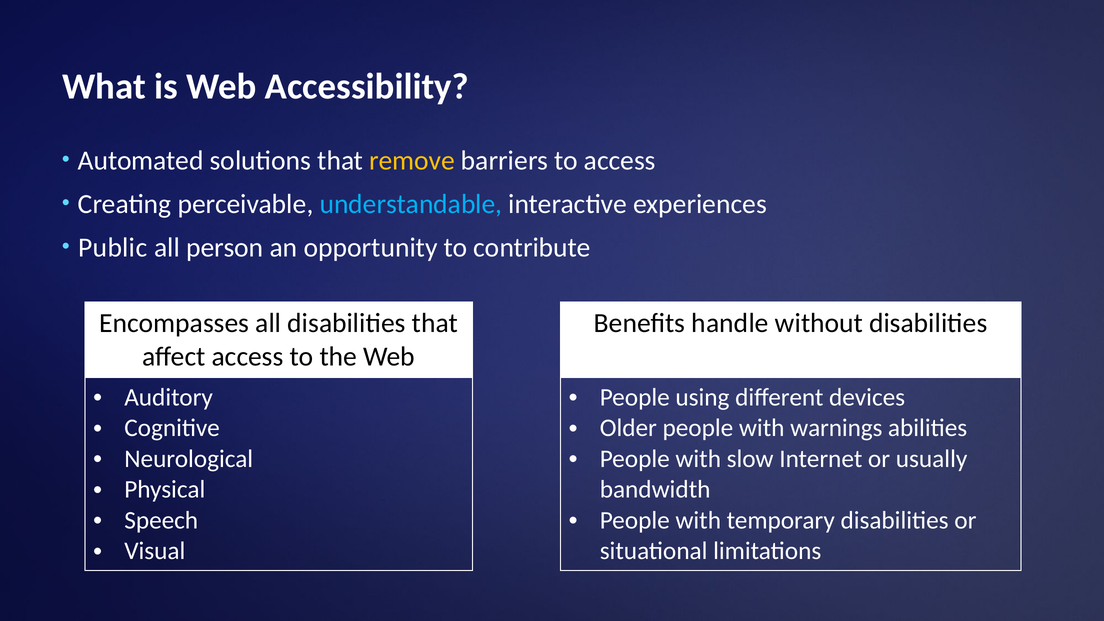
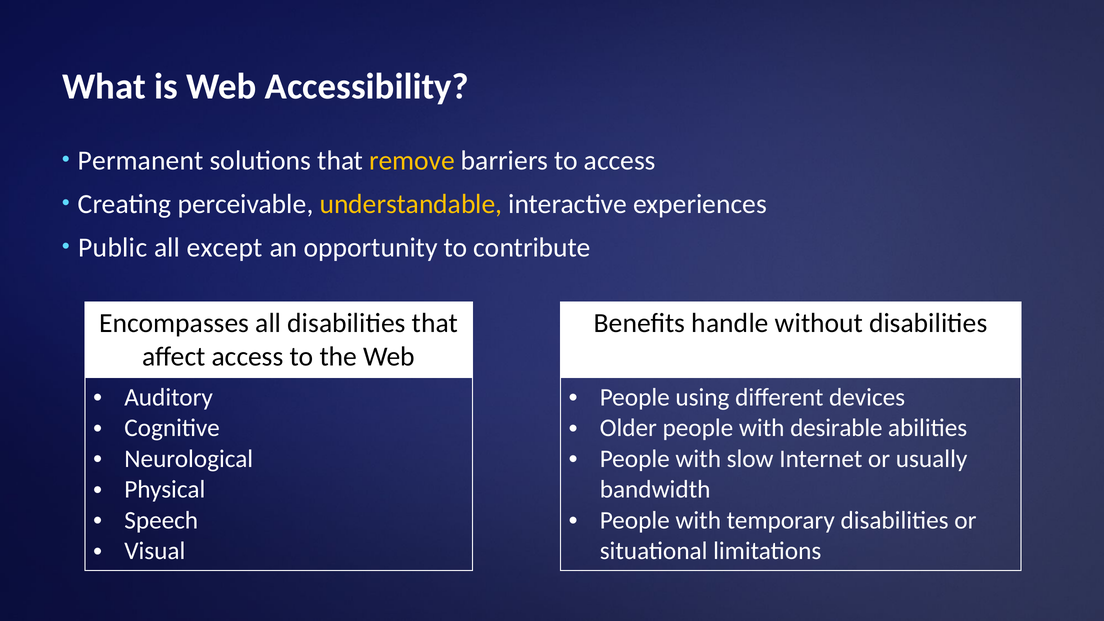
Automated: Automated -> Permanent
understandable colour: light blue -> yellow
person: person -> except
warnings: warnings -> desirable
